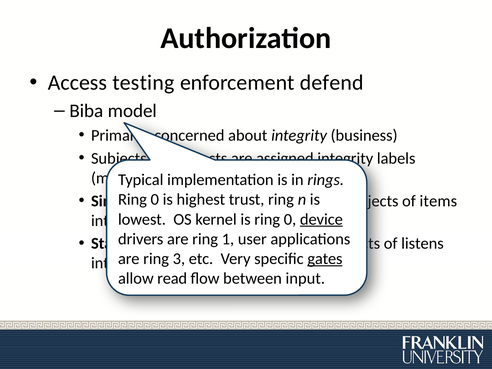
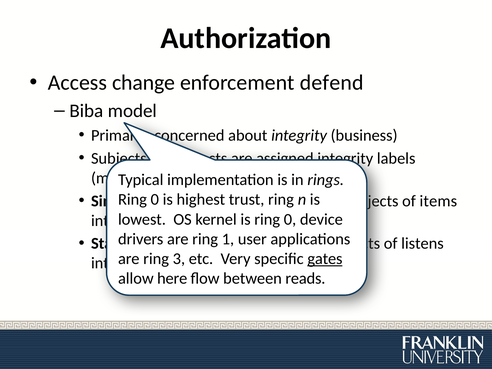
testing: testing -> change
device underline: present -> none
allow read: read -> here
input: input -> reads
